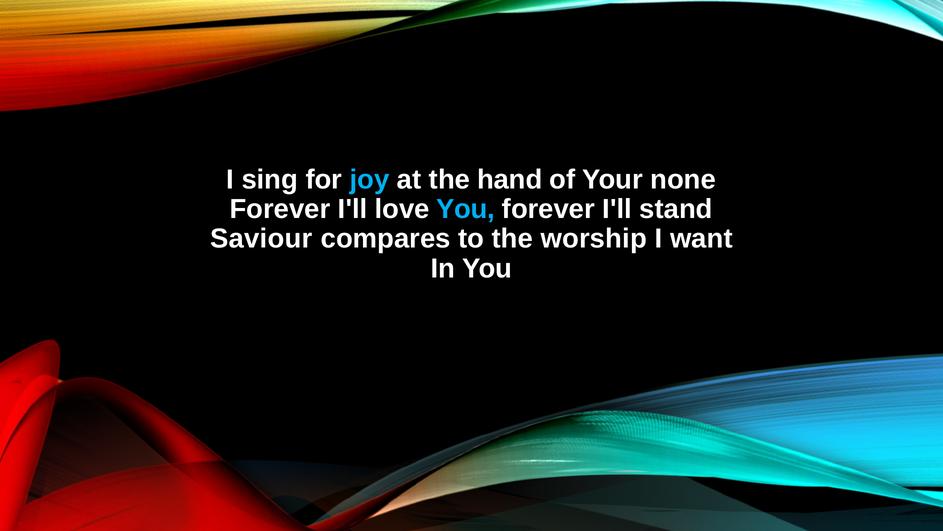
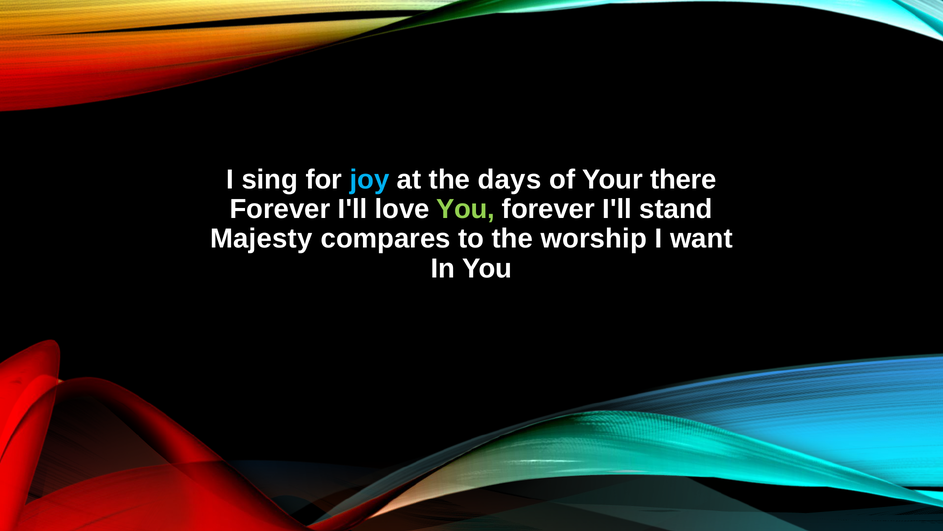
hand: hand -> days
none: none -> there
You at (466, 209) colour: light blue -> light green
Saviour: Saviour -> Majesty
